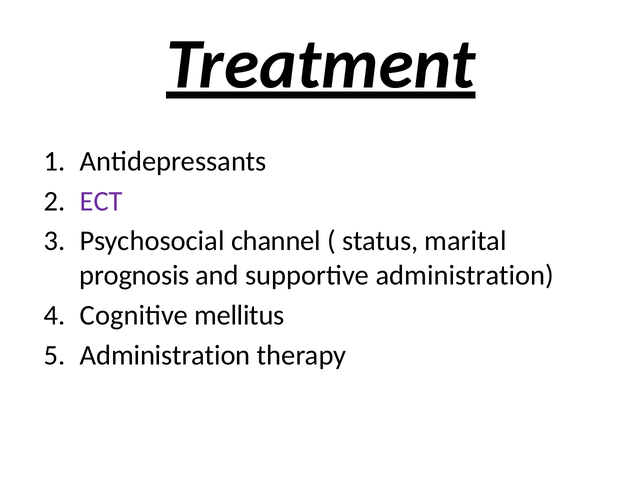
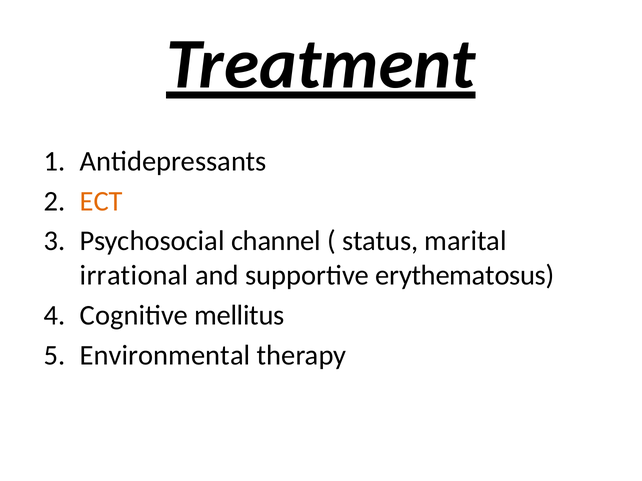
ECT colour: purple -> orange
prognosis: prognosis -> irrational
supportive administration: administration -> erythematosus
Administration at (165, 356): Administration -> Environmental
